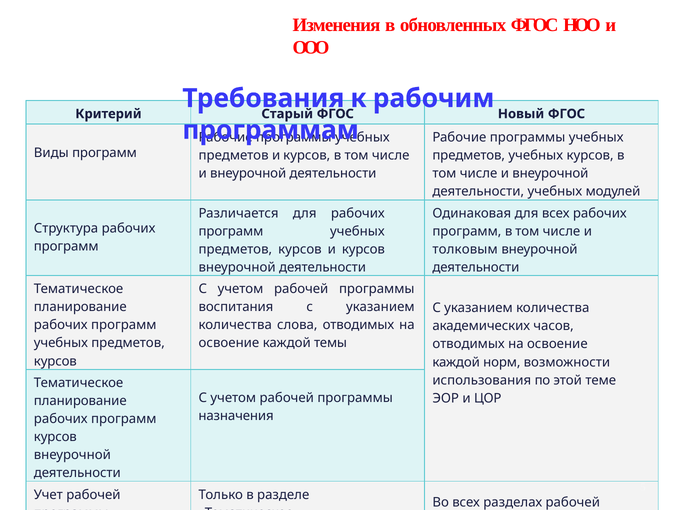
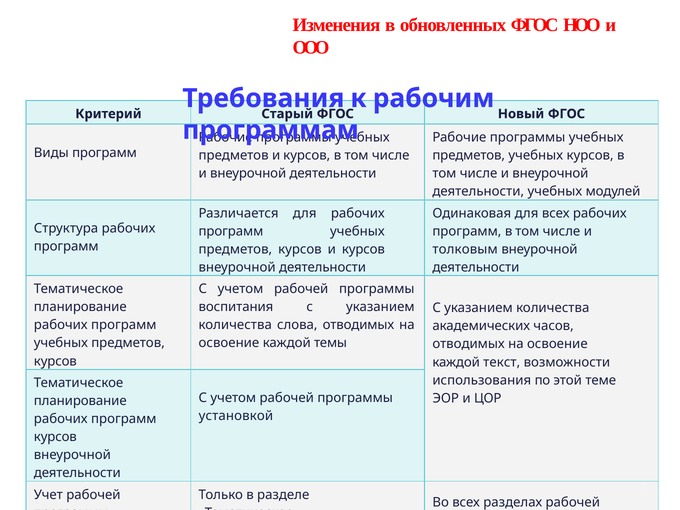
норм: норм -> текст
назначения: назначения -> установкой
